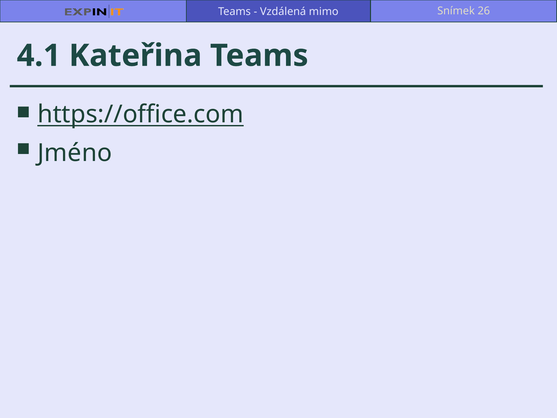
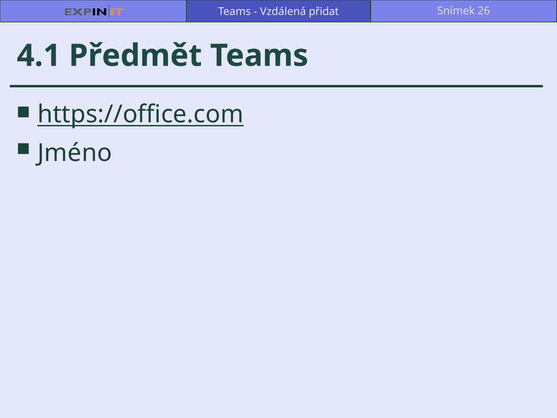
mimo: mimo -> přidat
Kateřina: Kateřina -> Předmět
